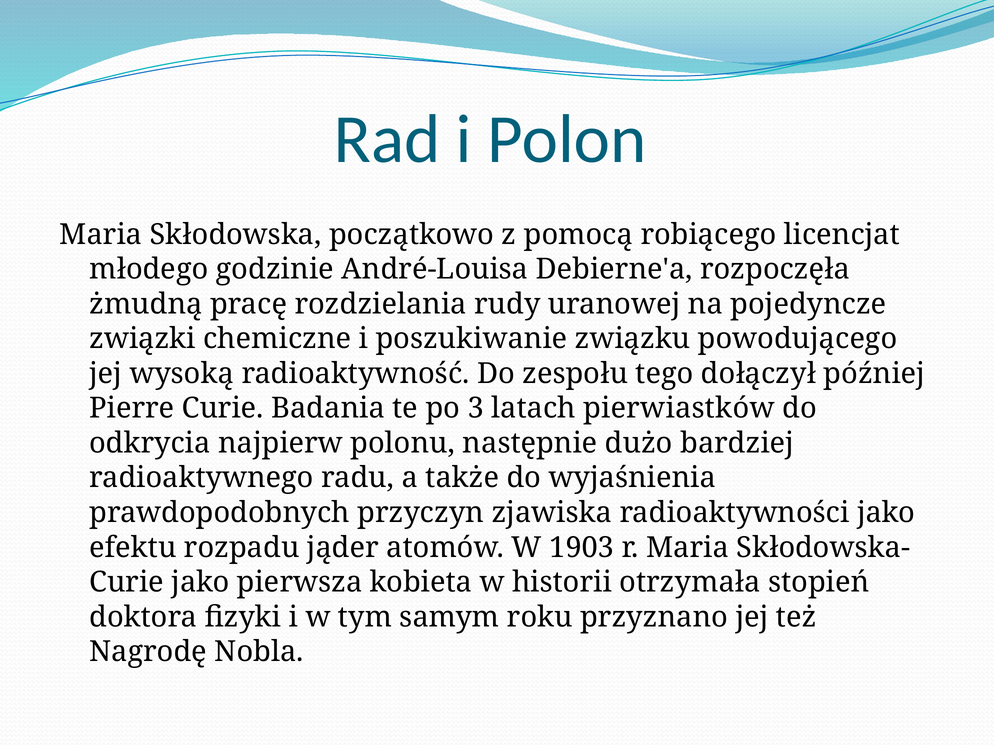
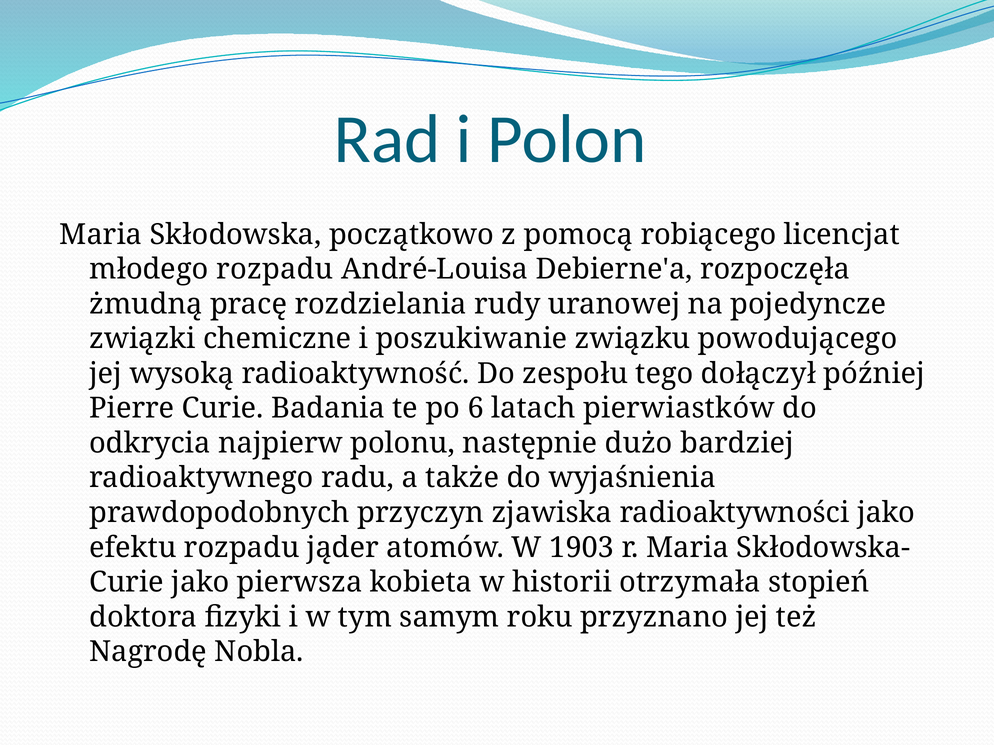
młodego godzinie: godzinie -> rozpadu
3: 3 -> 6
